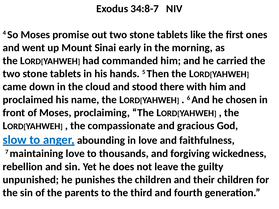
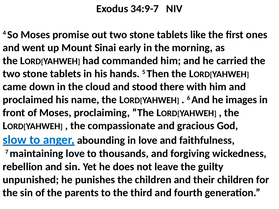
34:8-7: 34:8-7 -> 34:9-7
chosen: chosen -> images
